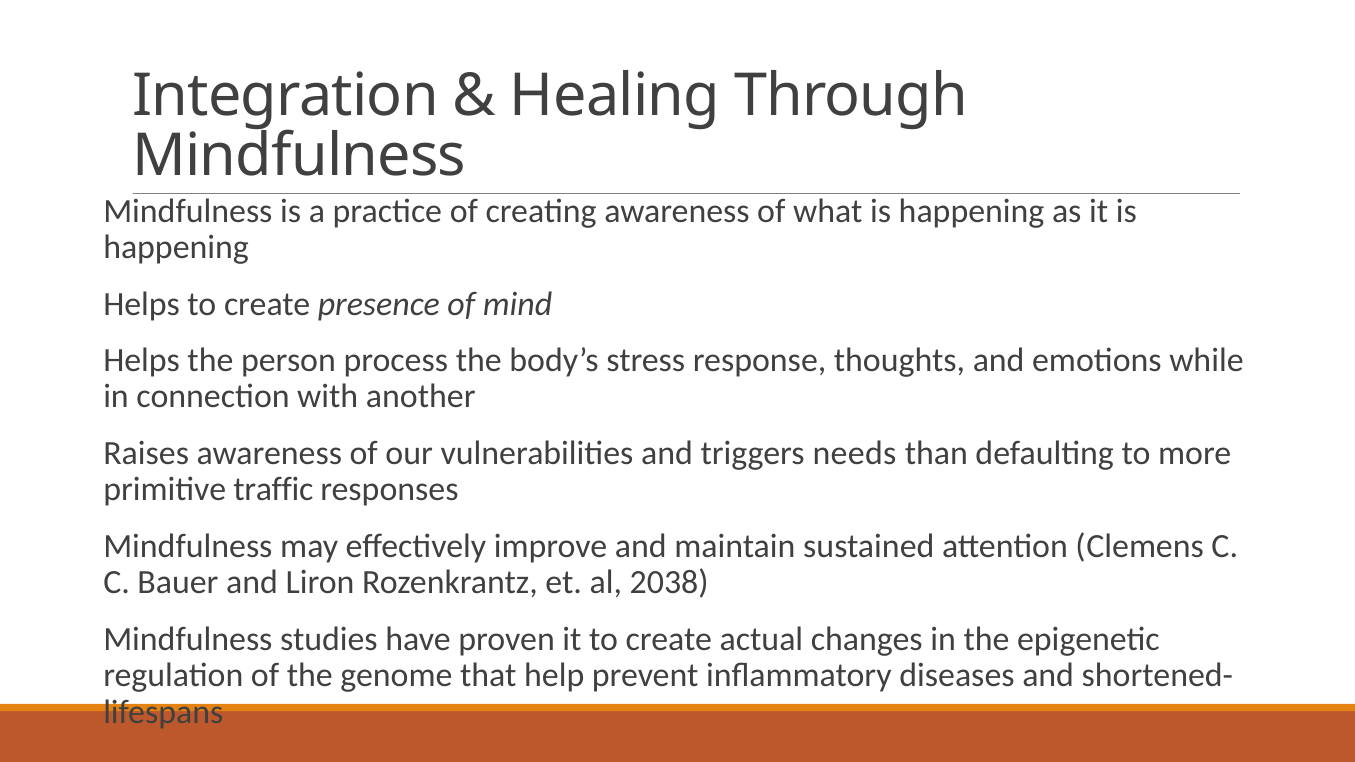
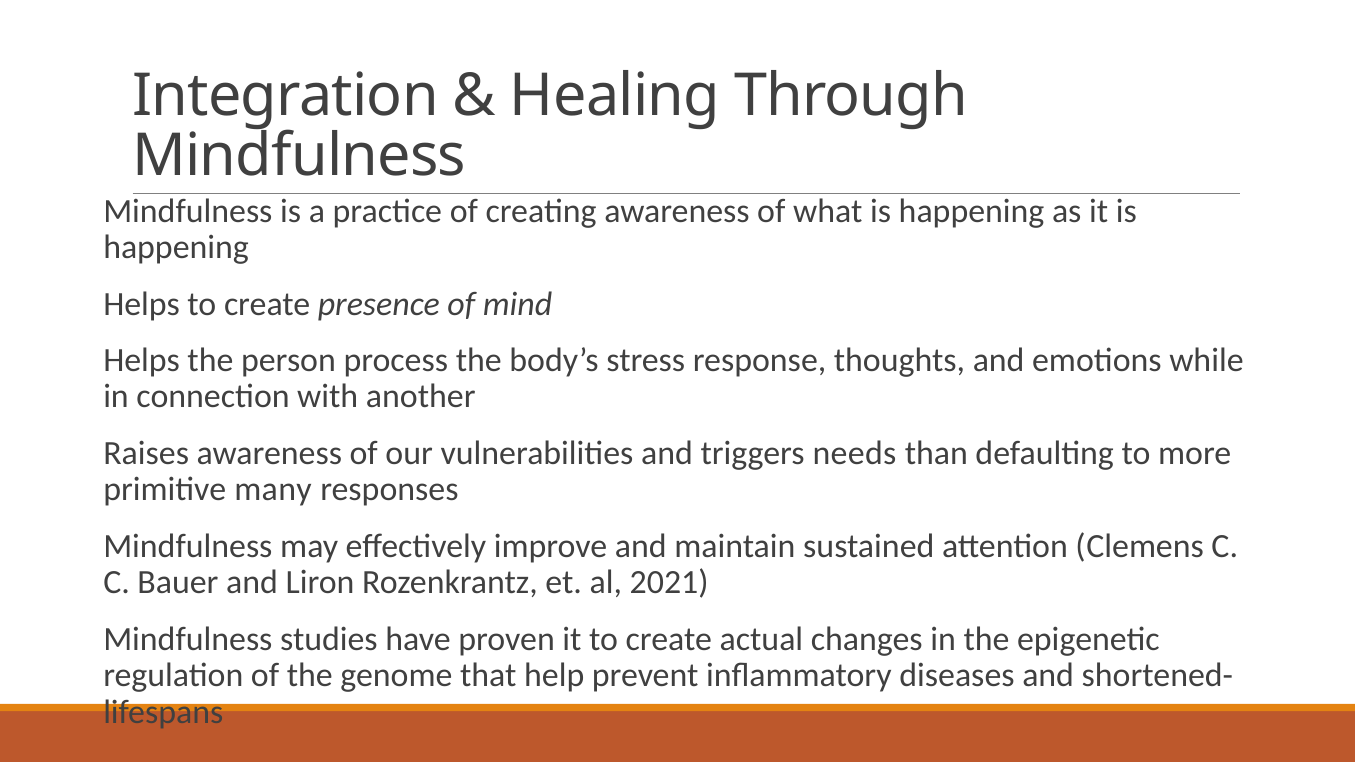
traffic: traffic -> many
2038: 2038 -> 2021
